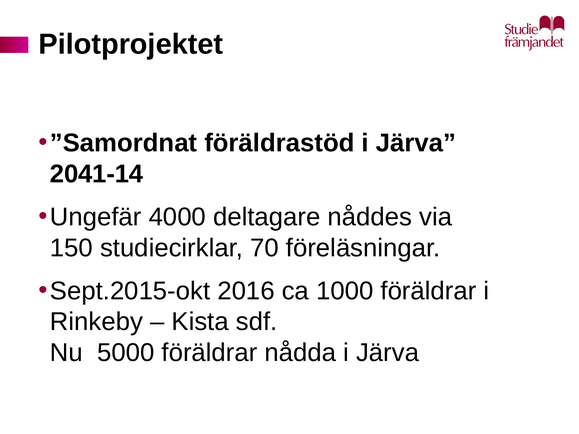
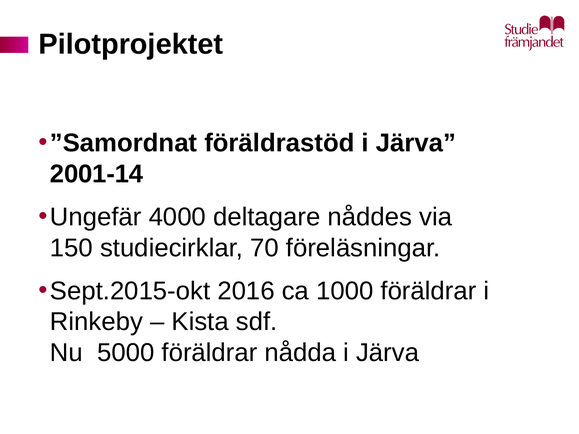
2041-14: 2041-14 -> 2001-14
